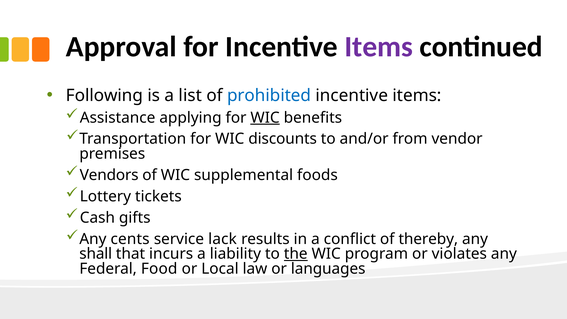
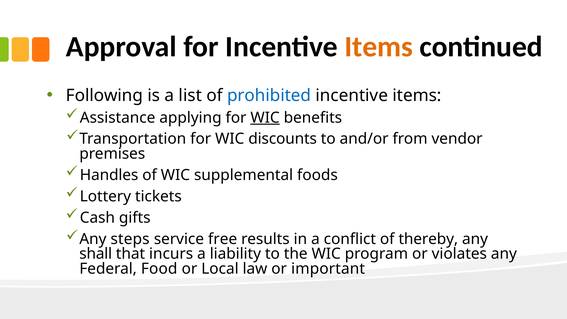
Items at (379, 47) colour: purple -> orange
Vendors: Vendors -> Handles
cents: cents -> steps
lack: lack -> free
the underline: present -> none
languages: languages -> important
